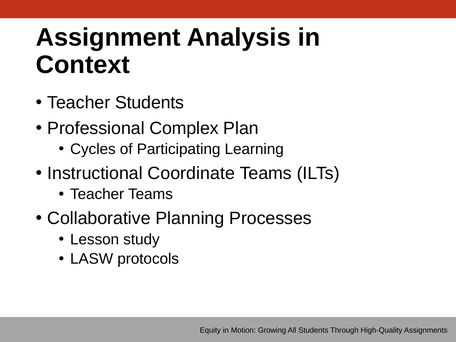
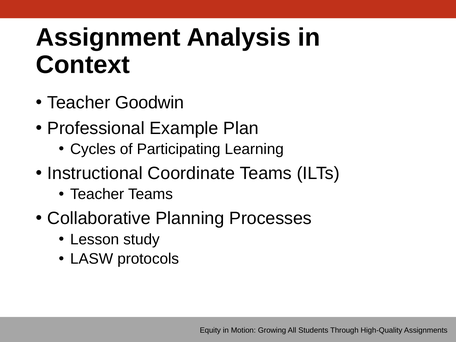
Teacher Students: Students -> Goodwin
Complex: Complex -> Example
